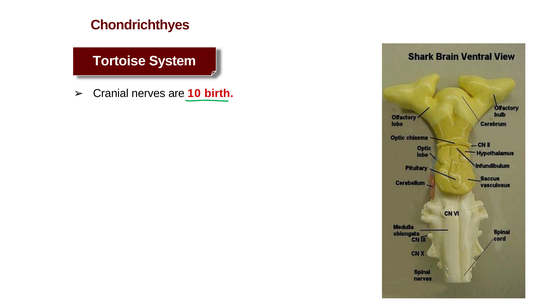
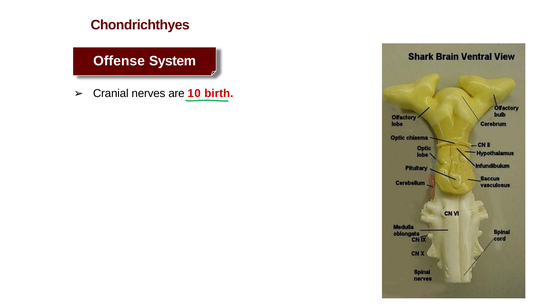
Tortoise: Tortoise -> Offense
